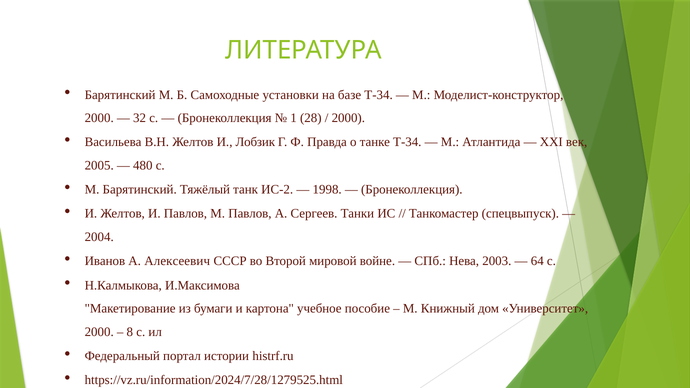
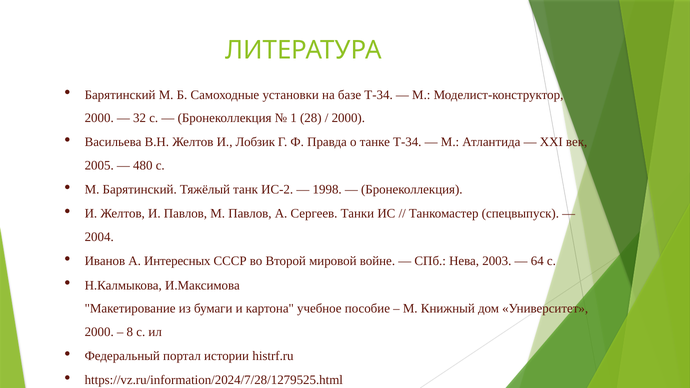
Алексеевич: Алексеевич -> Интересных
